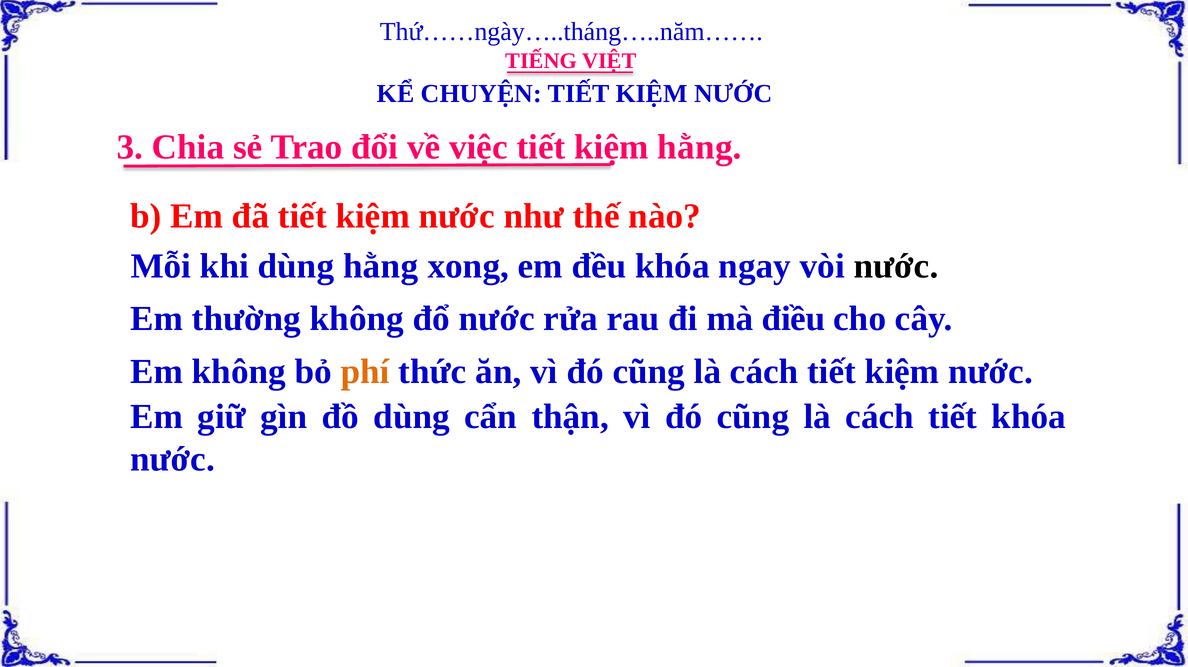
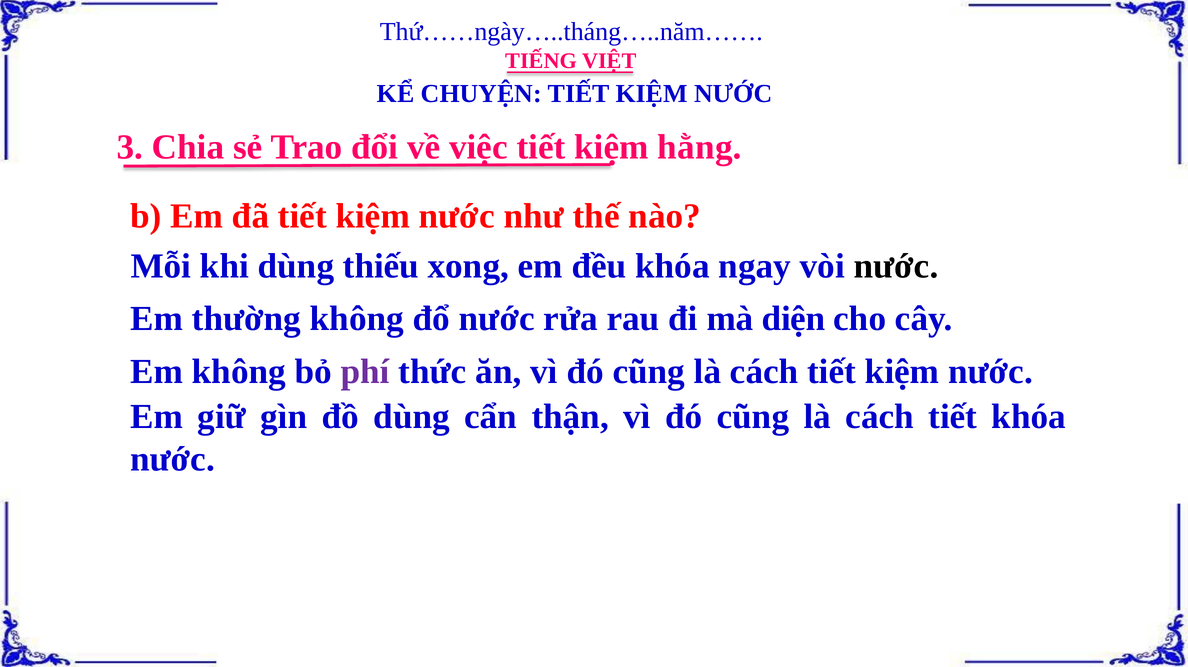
dùng hằng: hằng -> thiếu
điều: điều -> diện
phí colour: orange -> purple
